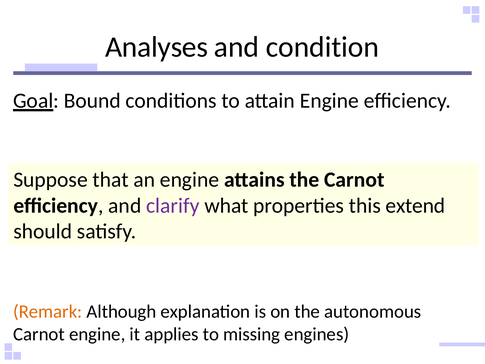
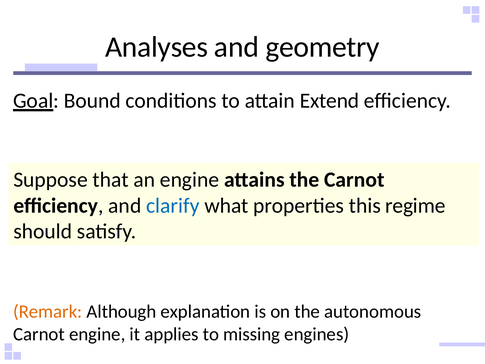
condition: condition -> geometry
attain Engine: Engine -> Extend
clarify colour: purple -> blue
extend: extend -> regime
